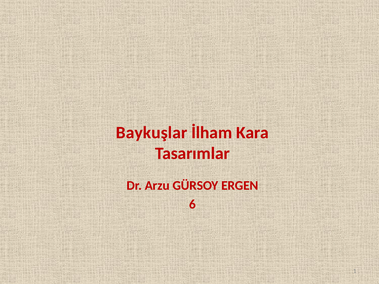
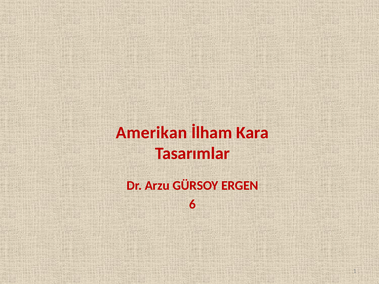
Baykuşlar: Baykuşlar -> Amerikan
